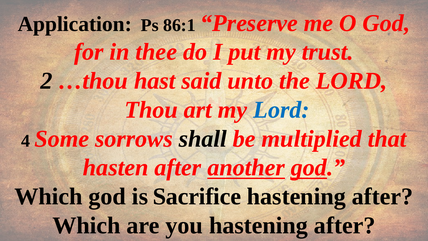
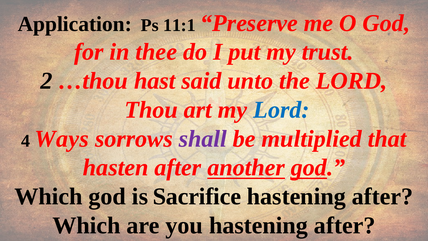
86:1: 86:1 -> 11:1
Some: Some -> Ways
shall colour: black -> purple
